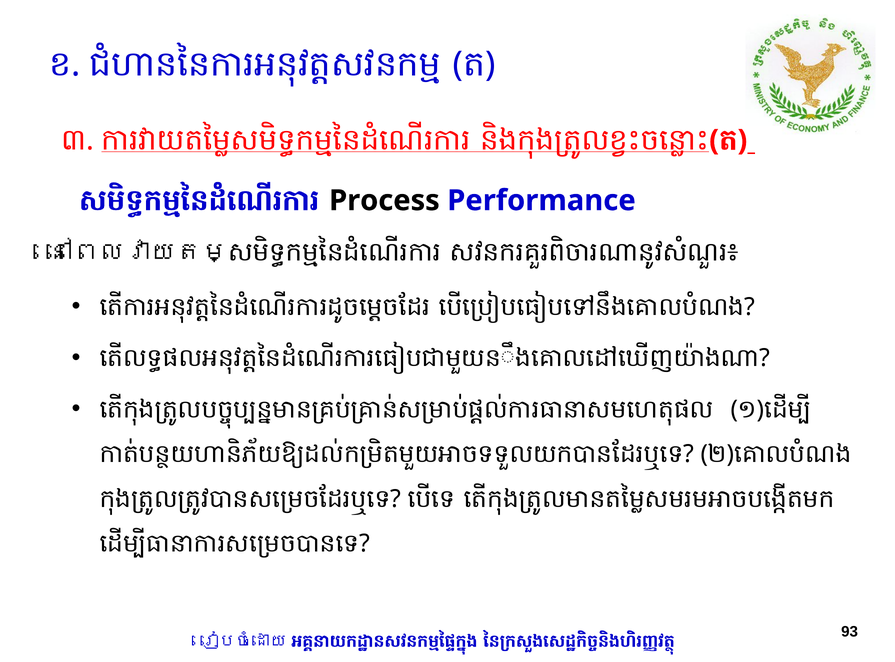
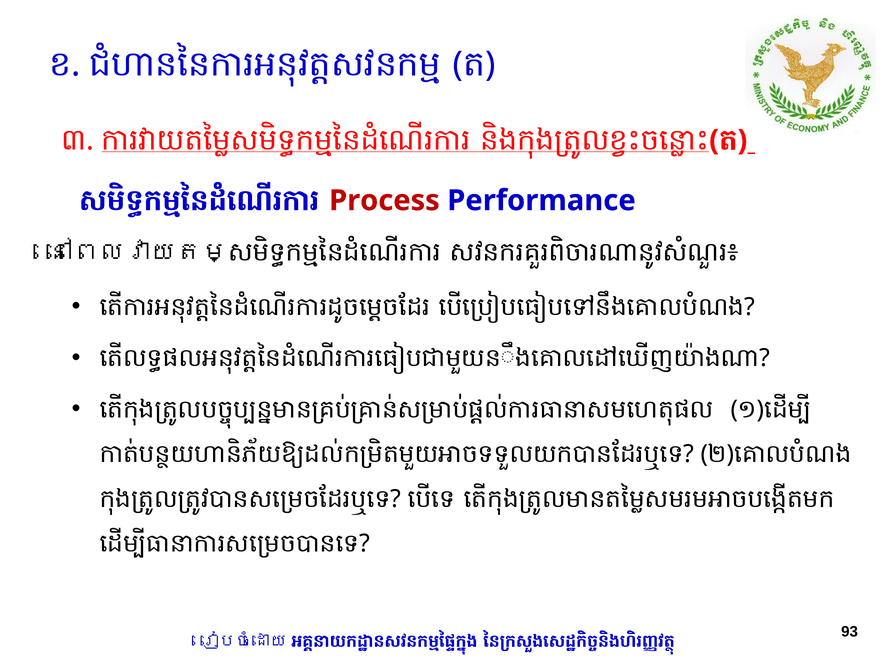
Process colour: black -> red
